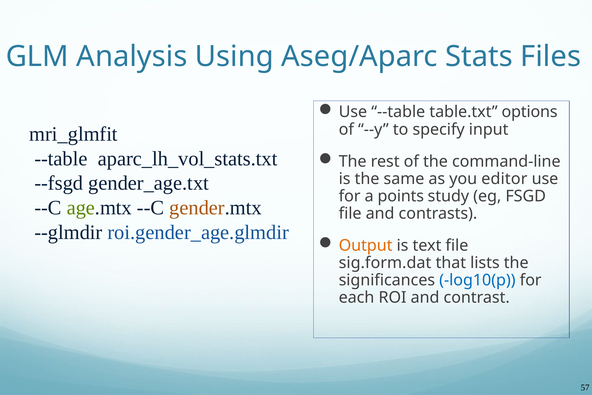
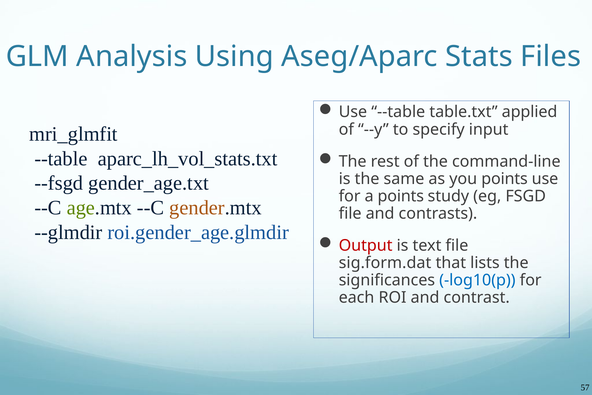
options: options -> applied
you editor: editor -> points
Output colour: orange -> red
